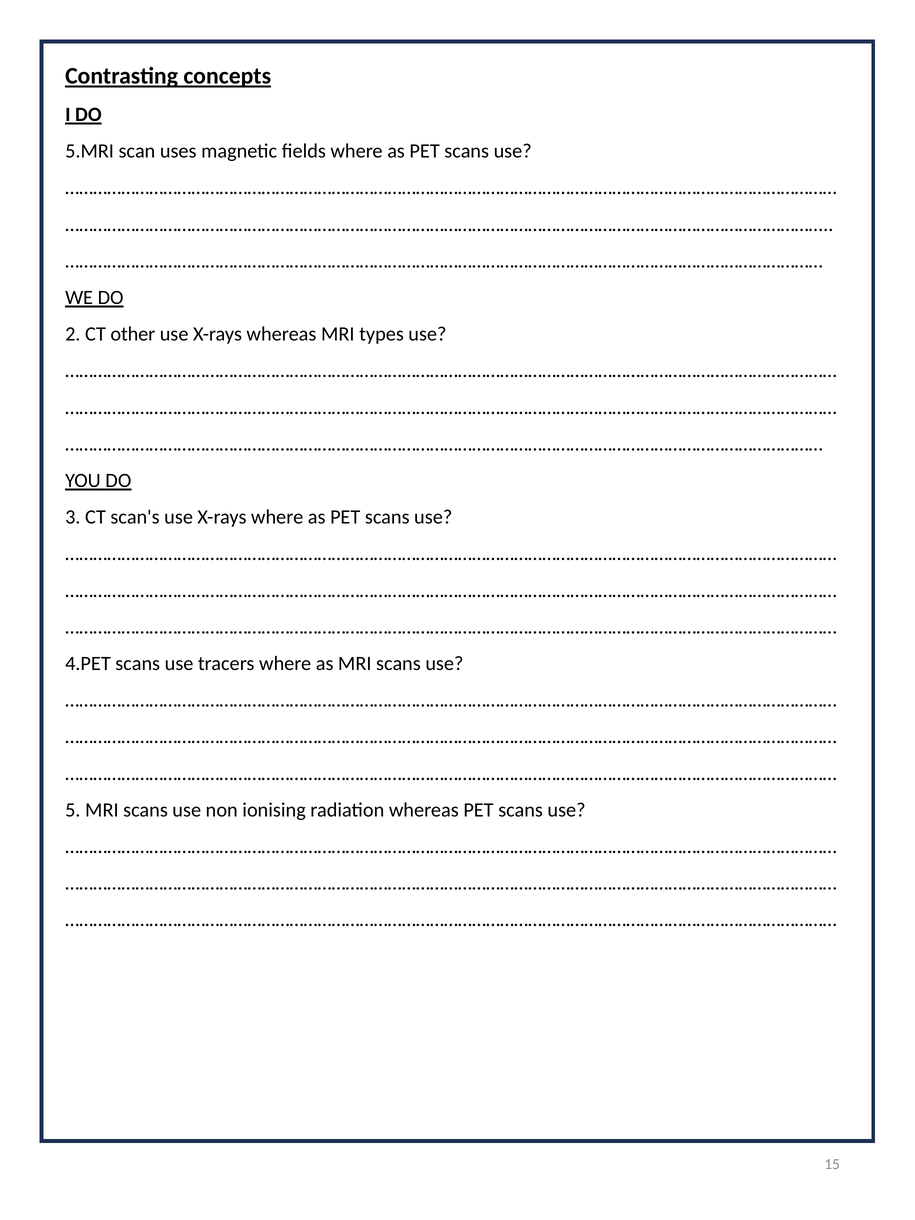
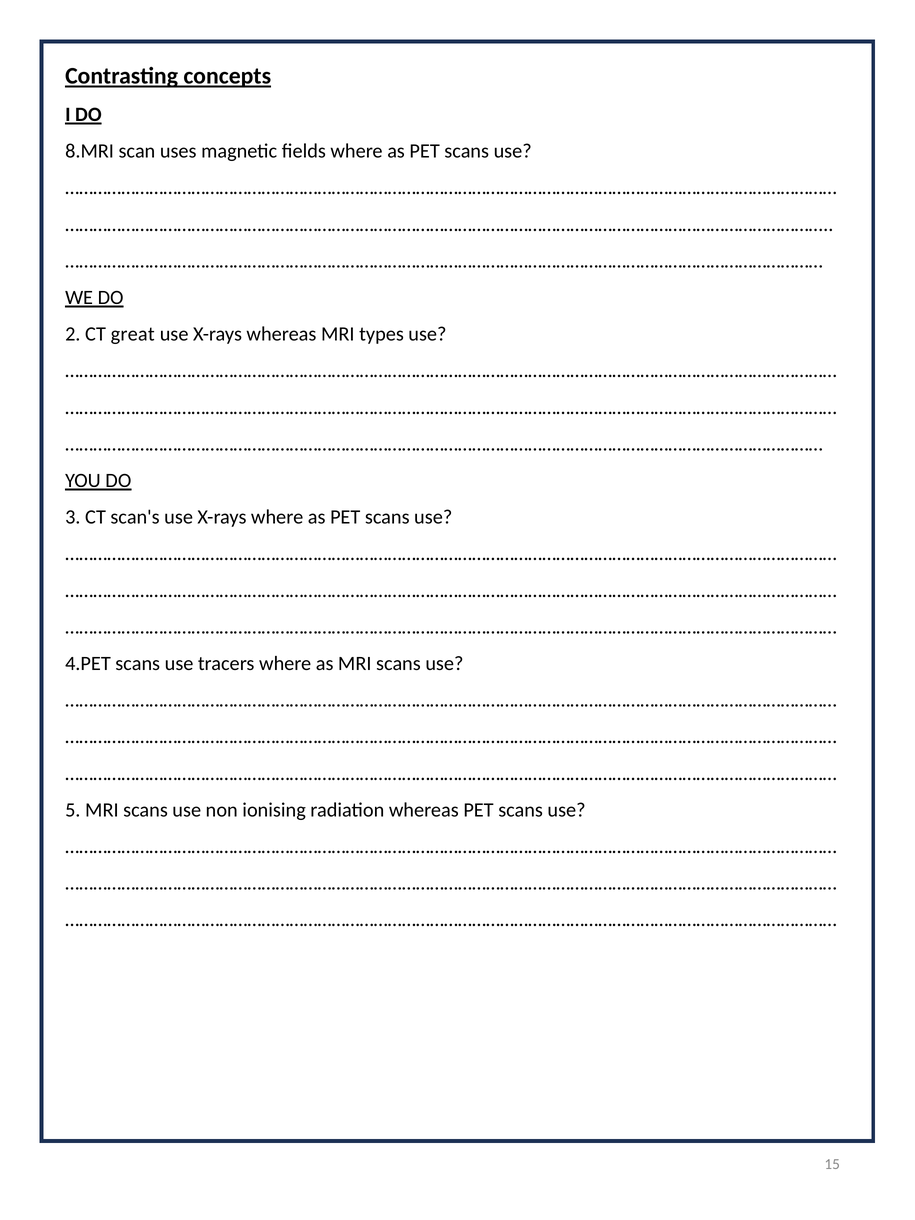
5.MRI: 5.MRI -> 8.MRI
other: other -> great
